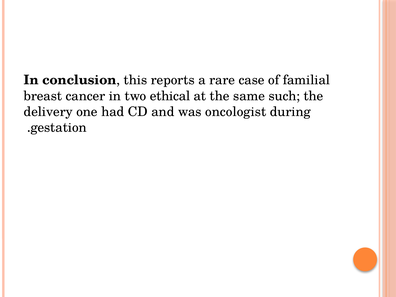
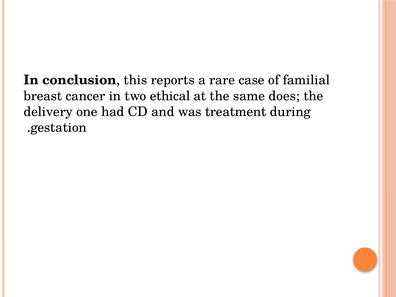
such: such -> does
oncologist: oncologist -> treatment
